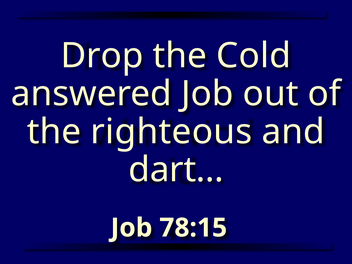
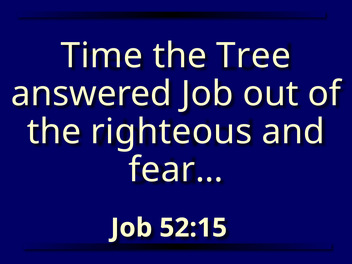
Drop: Drop -> Time
Cold: Cold -> Tree
dart…: dart… -> fear…
78:15: 78:15 -> 52:15
